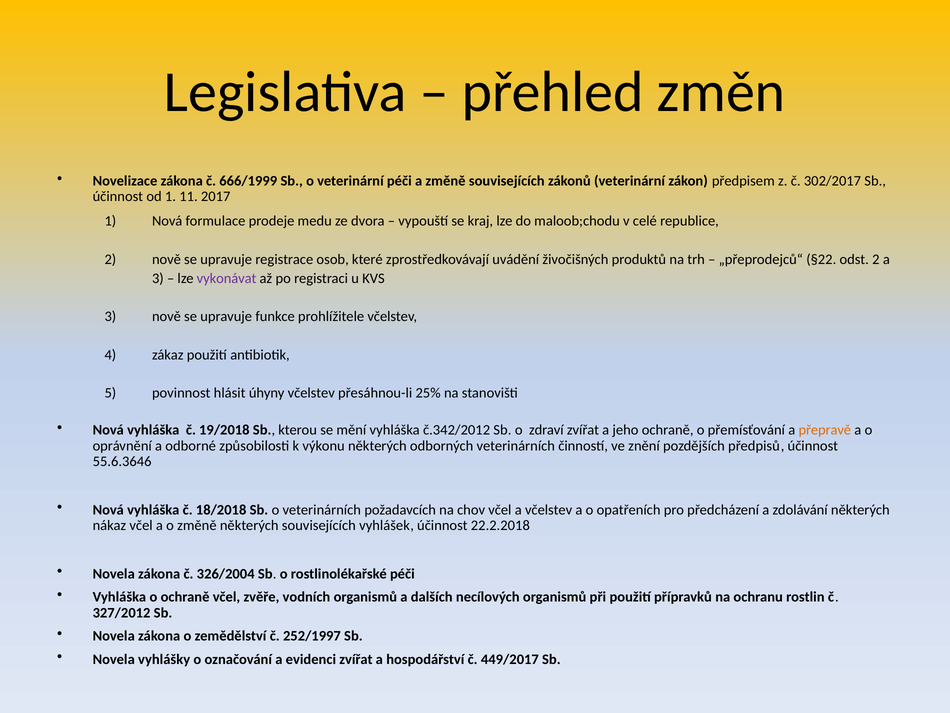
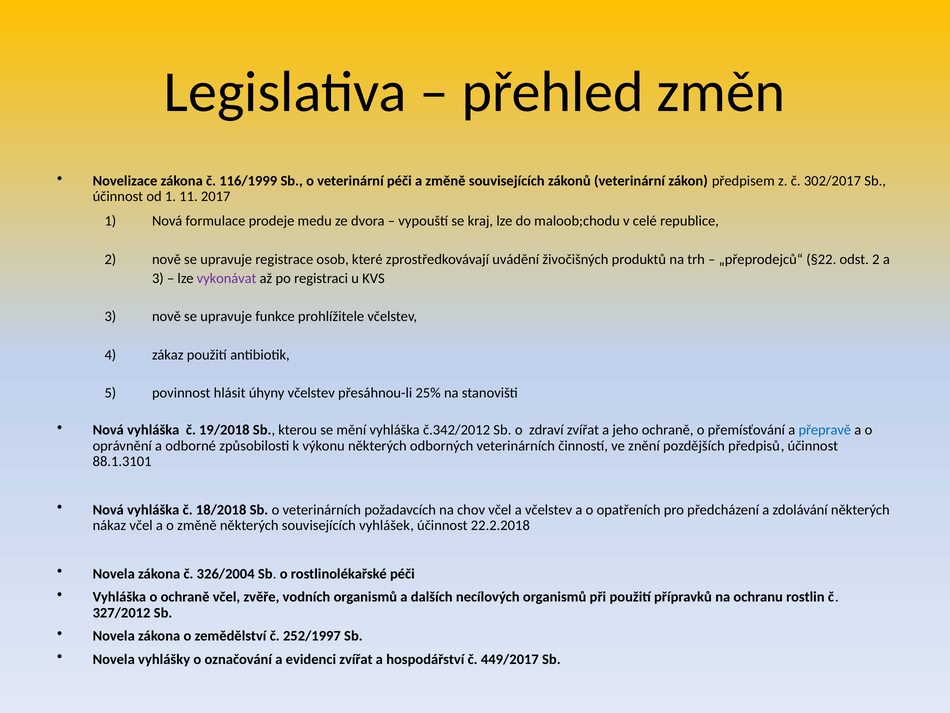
666/1999: 666/1999 -> 116/1999
přepravě colour: orange -> blue
55.6.3646: 55.6.3646 -> 88.1.3101
